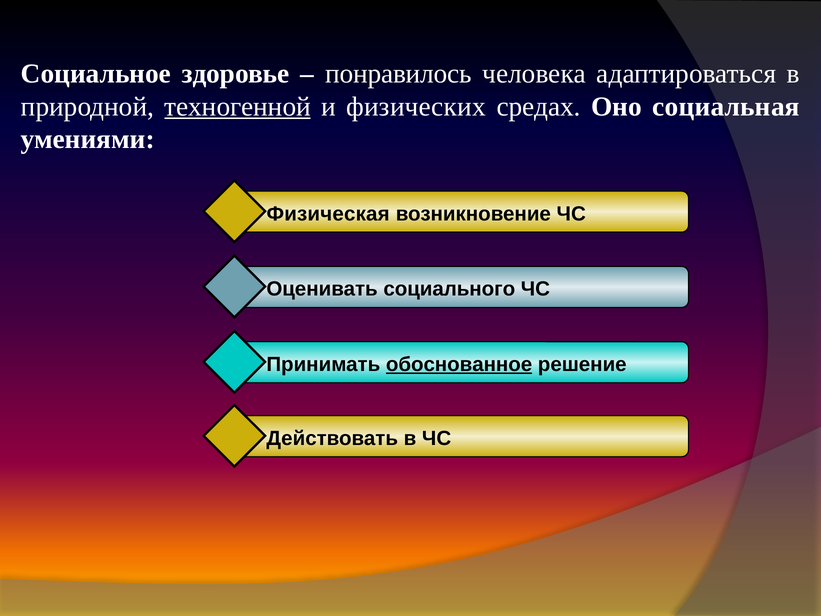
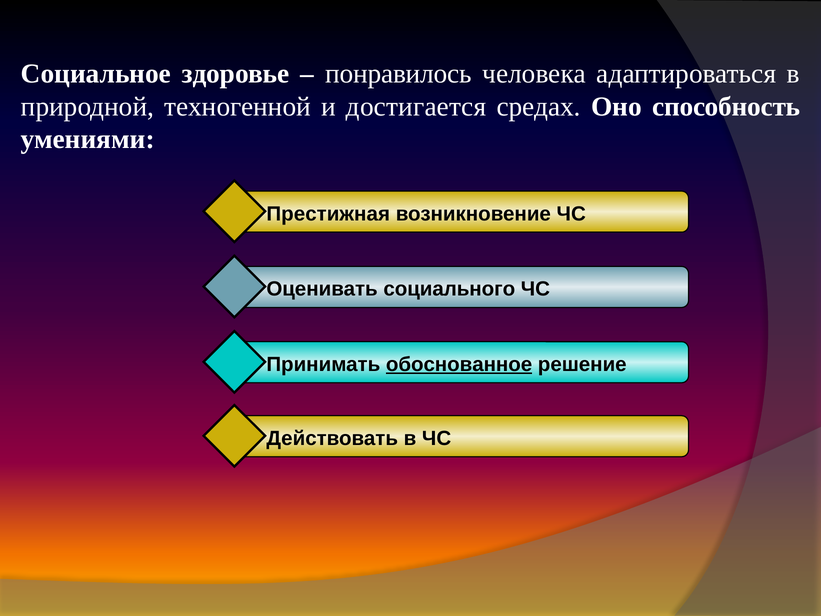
техногенной underline: present -> none
физических: физических -> достигается
социальная: социальная -> способность
Физическая: Физическая -> Престижная
